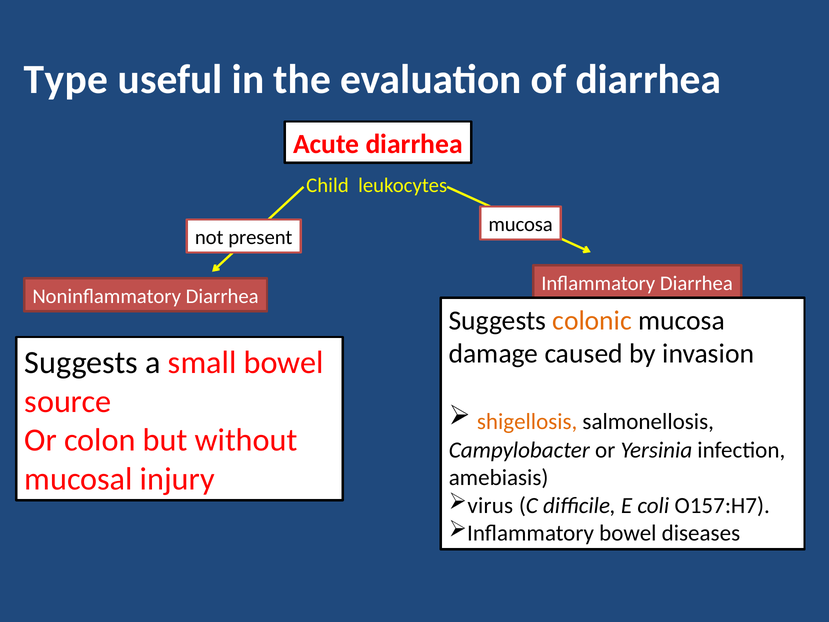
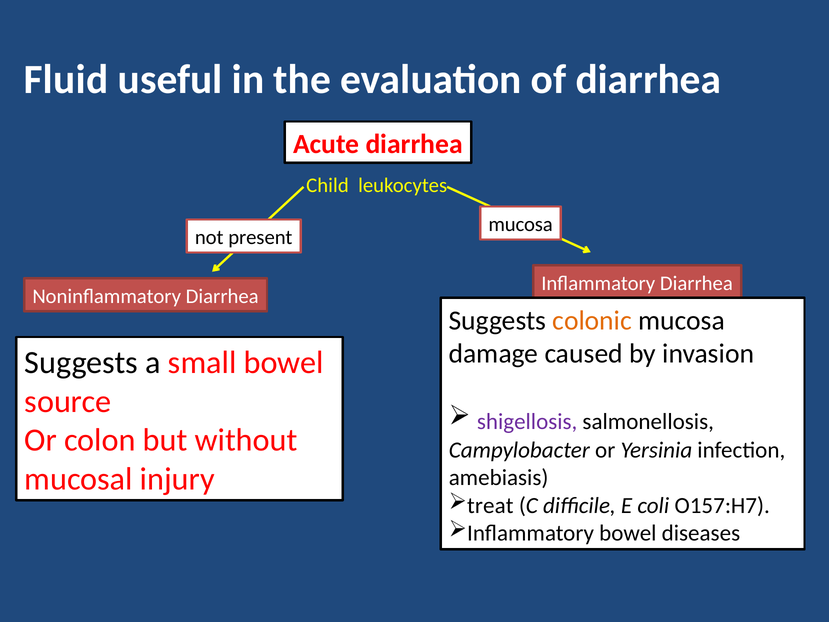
Type: Type -> Fluid
shigellosis colour: orange -> purple
virus: virus -> treat
